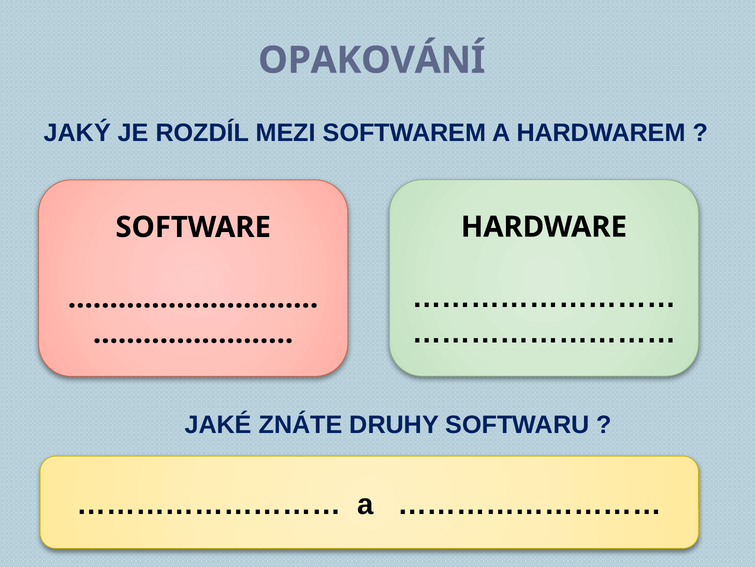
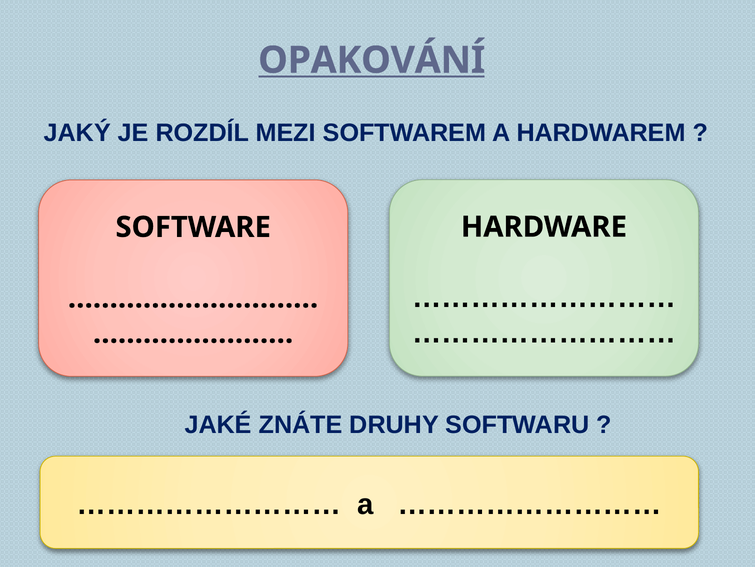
OPAKOVÁNÍ underline: none -> present
